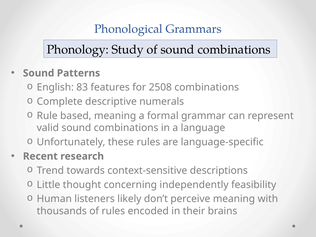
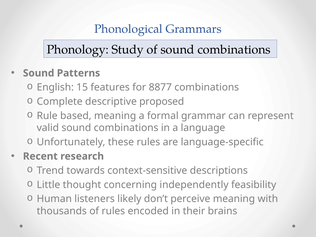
83: 83 -> 15
2508: 2508 -> 8877
numerals: numerals -> proposed
